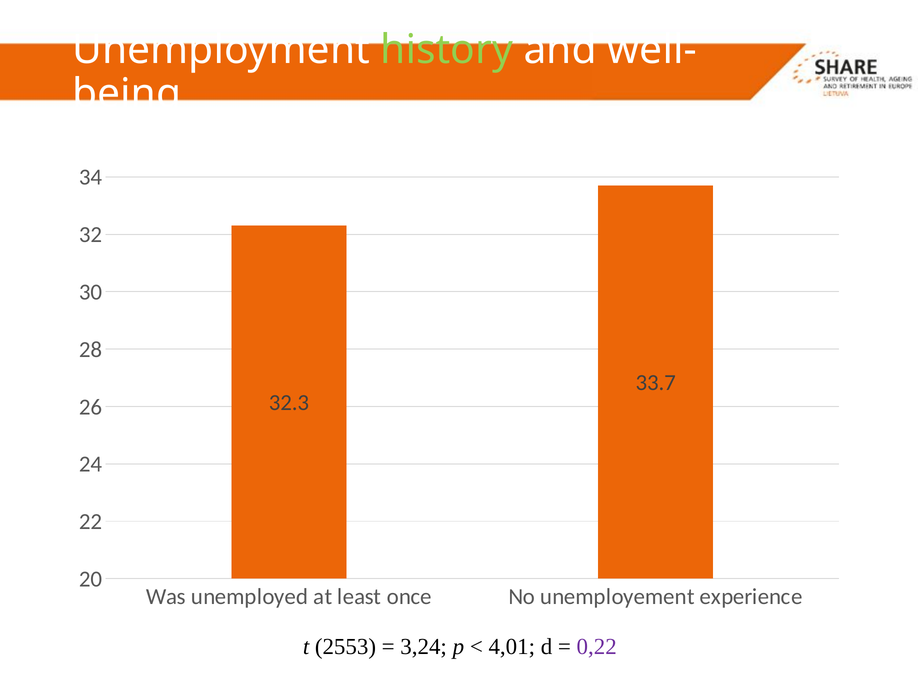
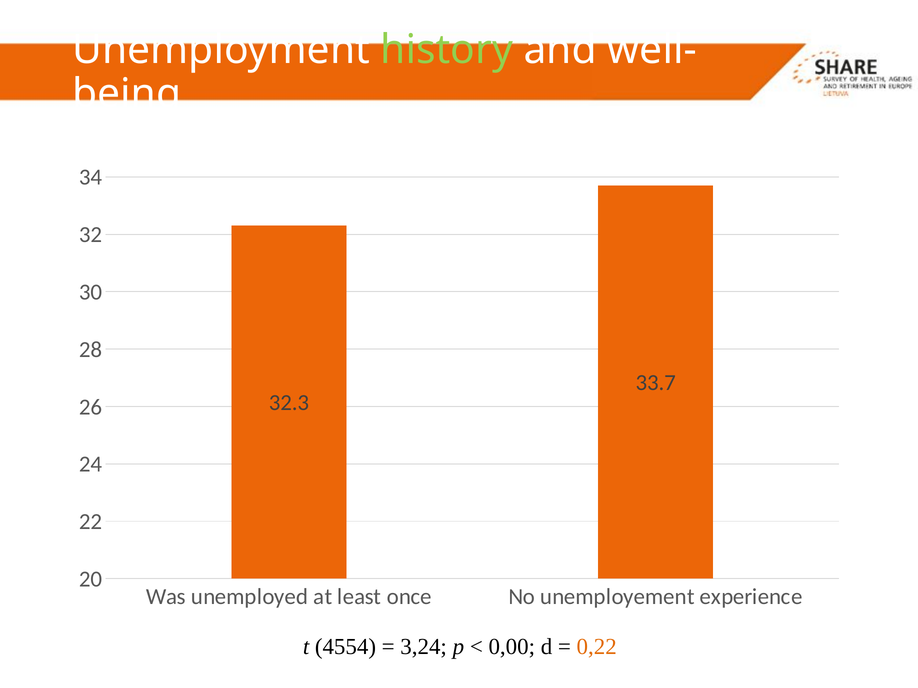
2553: 2553 -> 4554
4,01: 4,01 -> 0,00
0,22 colour: purple -> orange
